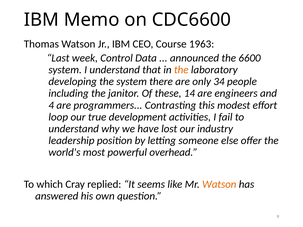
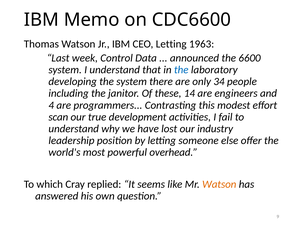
CEO Course: Course -> Letting
the at (181, 70) colour: orange -> blue
loop: loop -> scan
